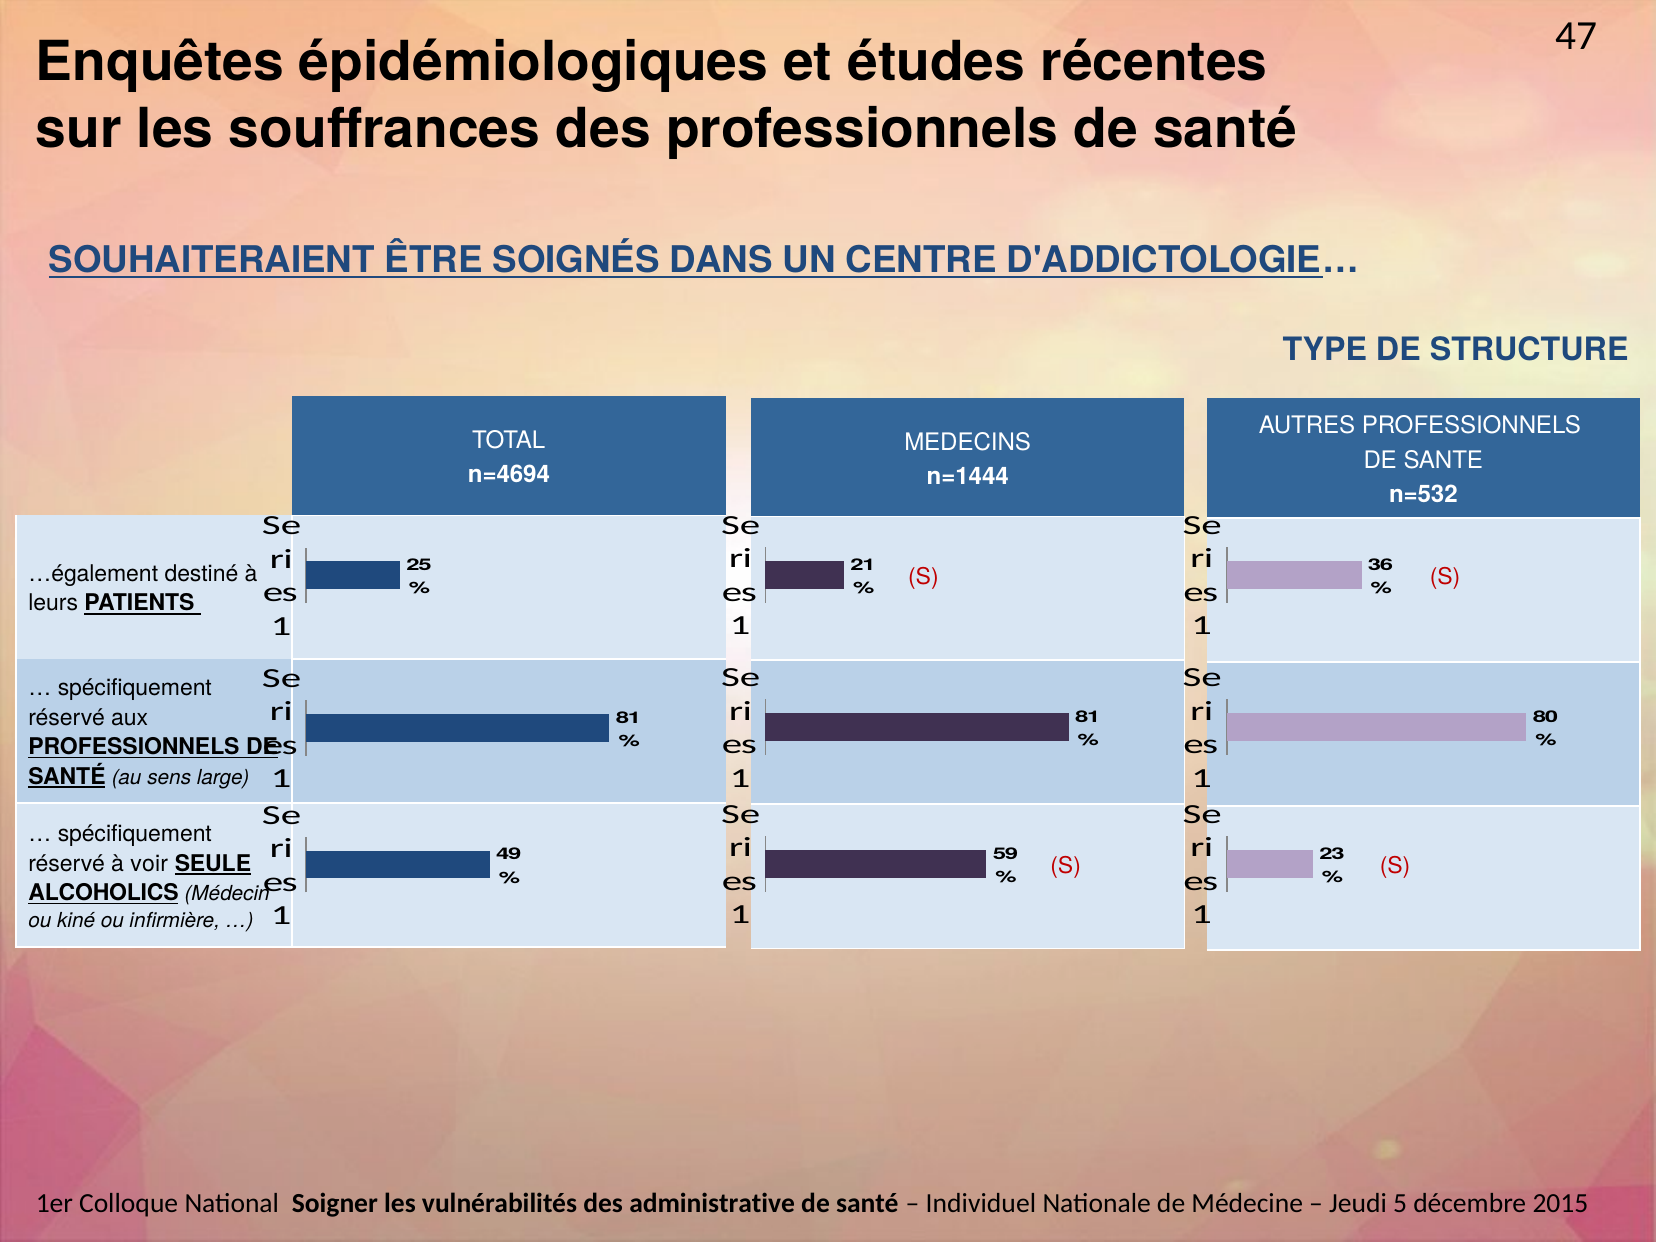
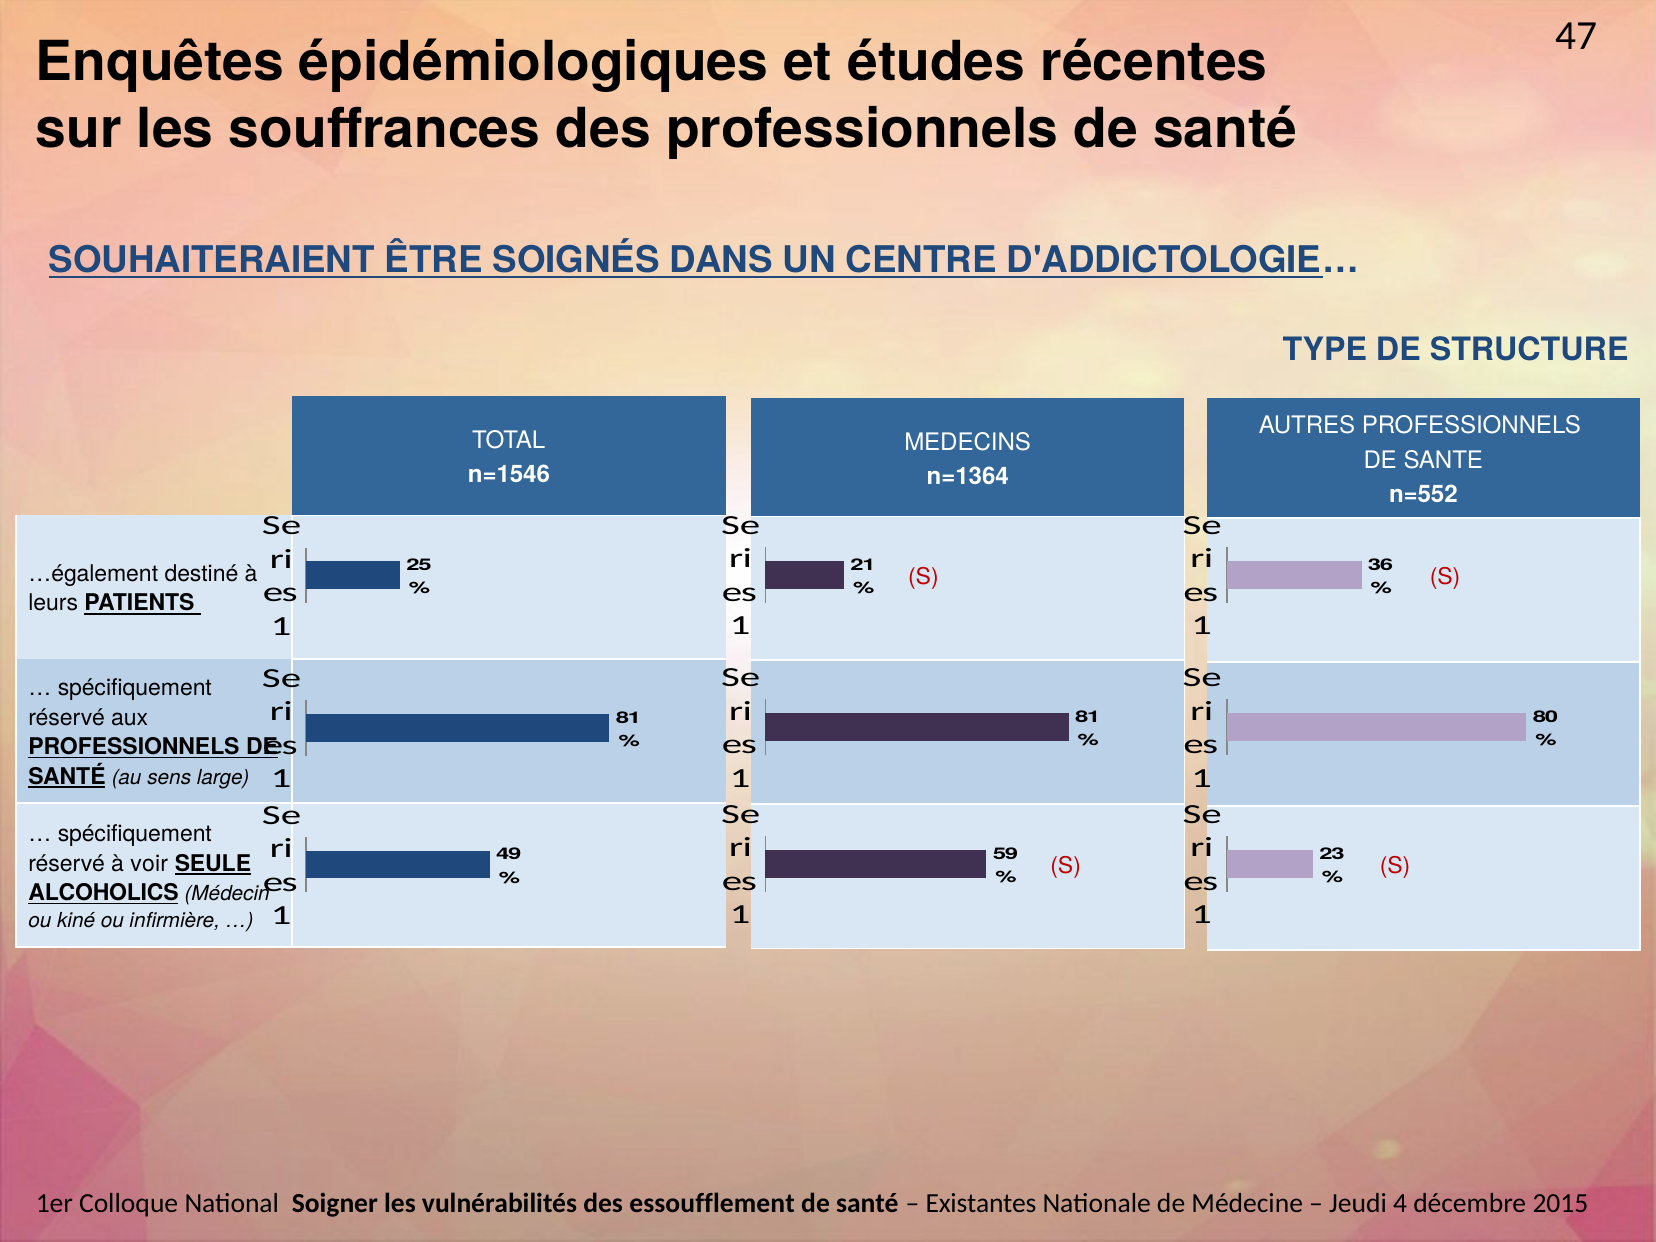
n=4694: n=4694 -> n=1546
n=1444: n=1444 -> n=1364
n=532: n=532 -> n=552
administrative: administrative -> essoufflement
Individuel: Individuel -> Existantes
5: 5 -> 4
